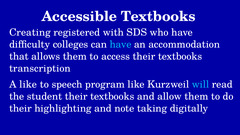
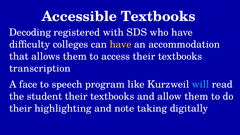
Creating: Creating -> Decoding
have at (121, 44) colour: light blue -> yellow
A like: like -> face
